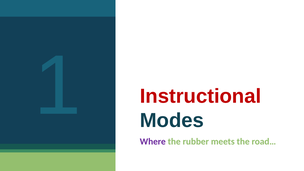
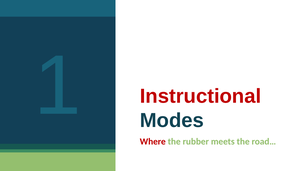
Where colour: purple -> red
